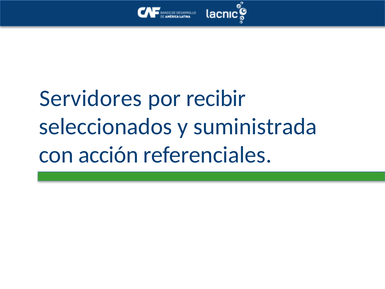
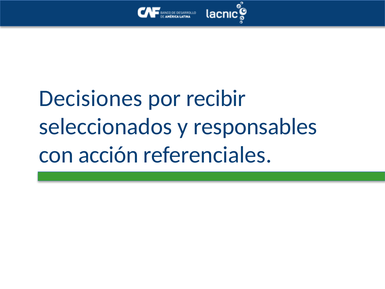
Servidores: Servidores -> Decisiones
suministrada: suministrada -> responsables
